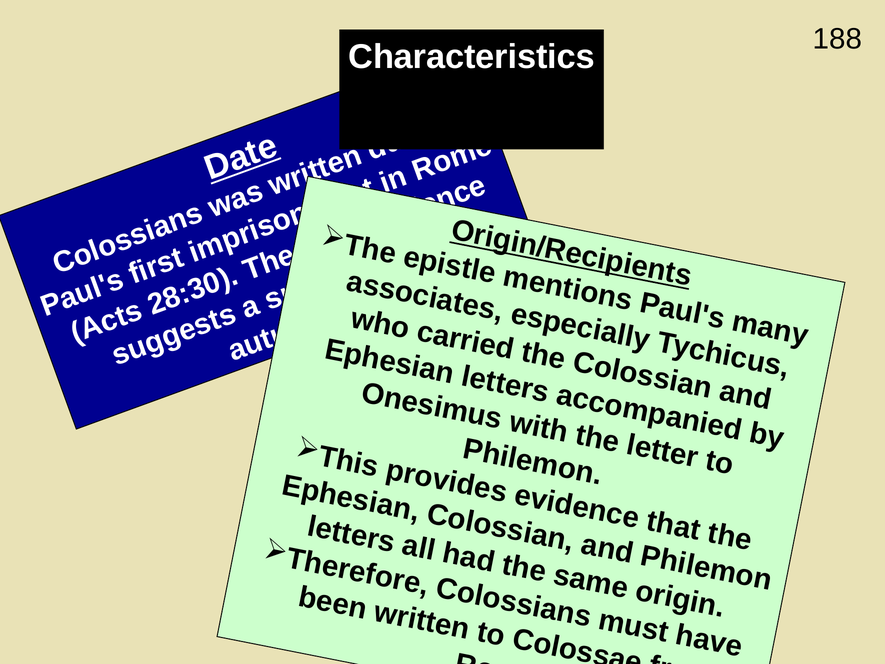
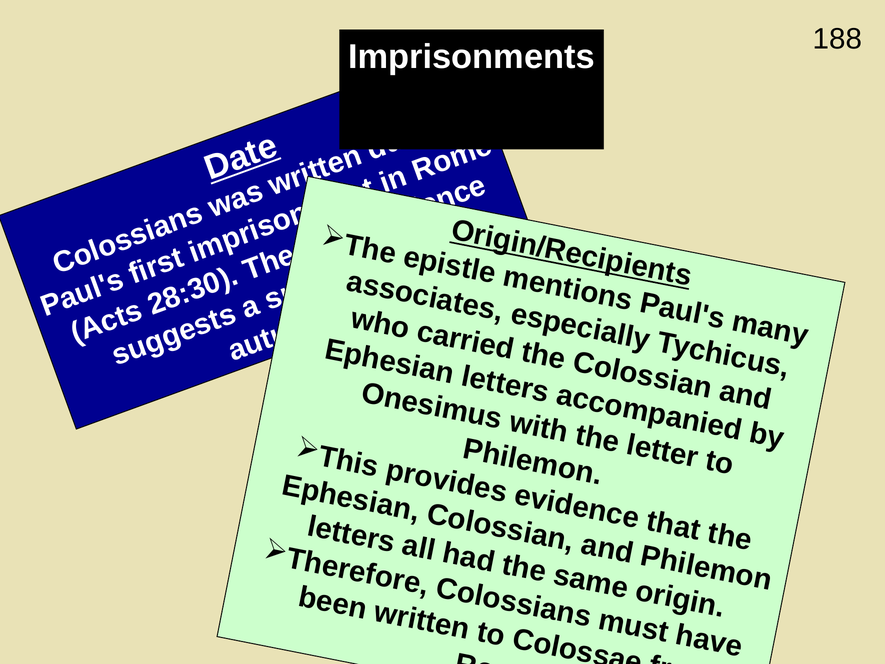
Characteristics: Characteristics -> Imprisonments
